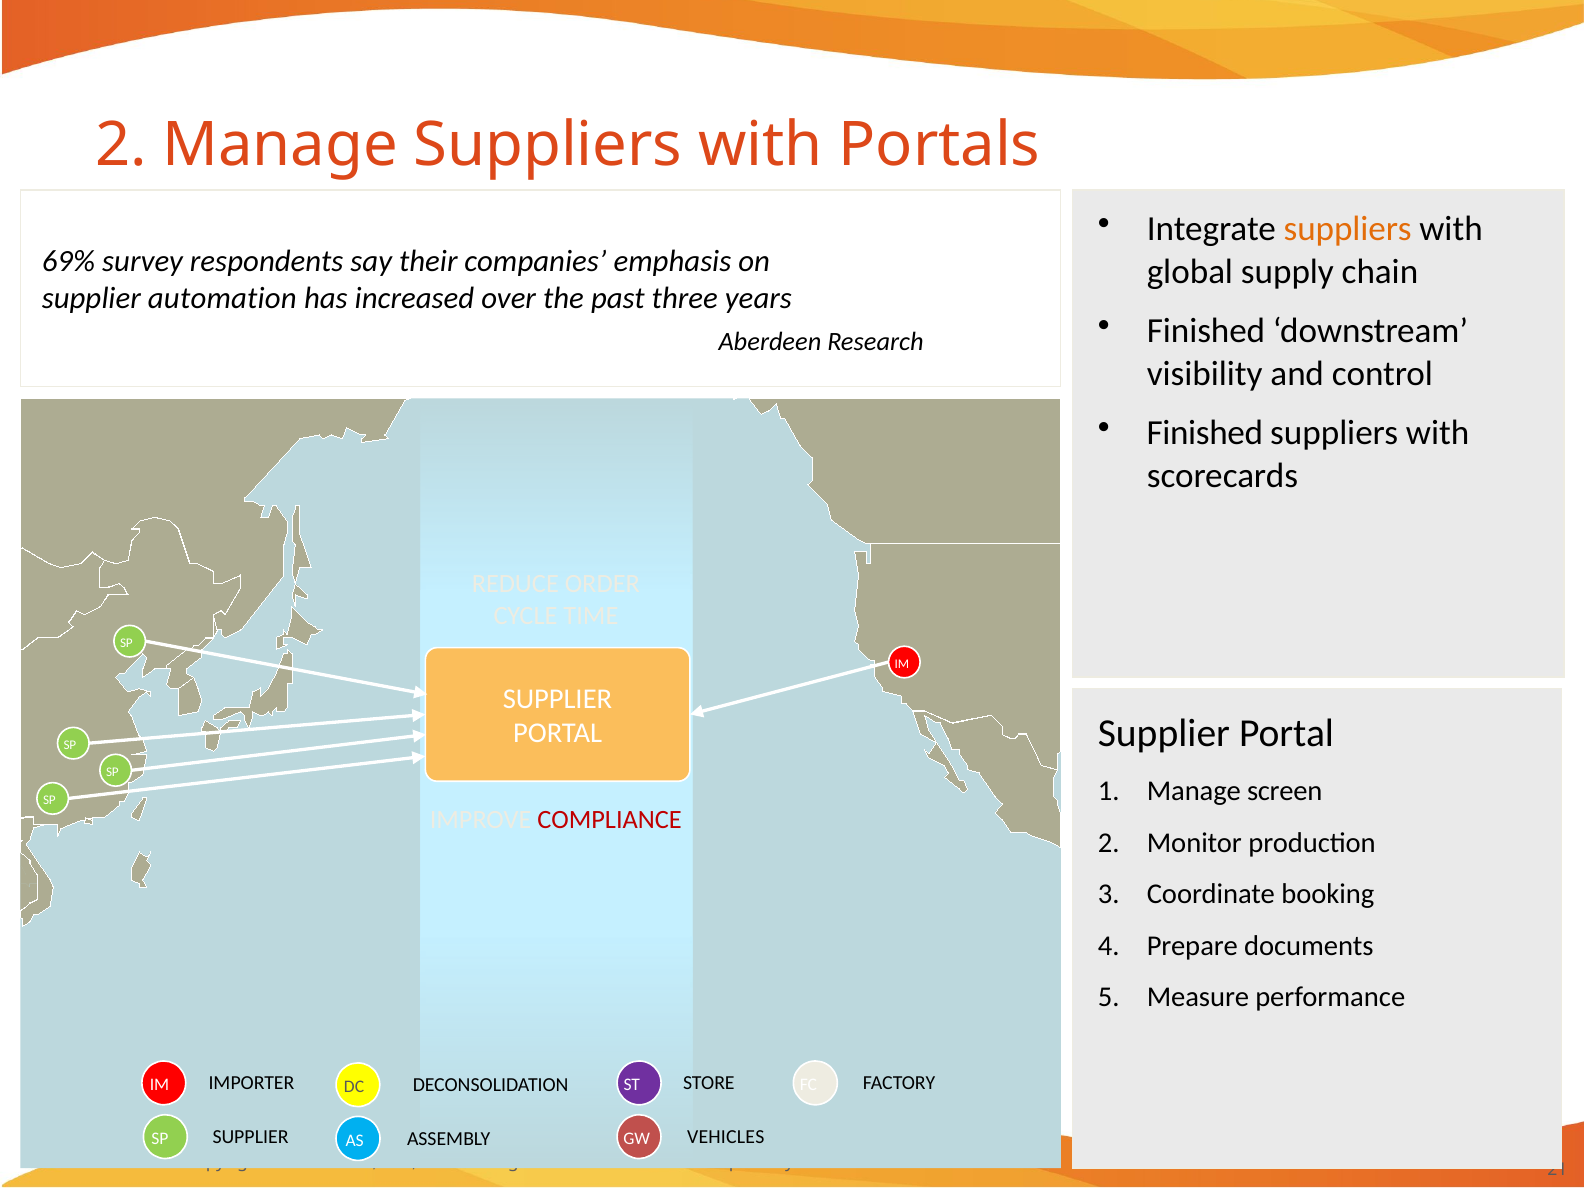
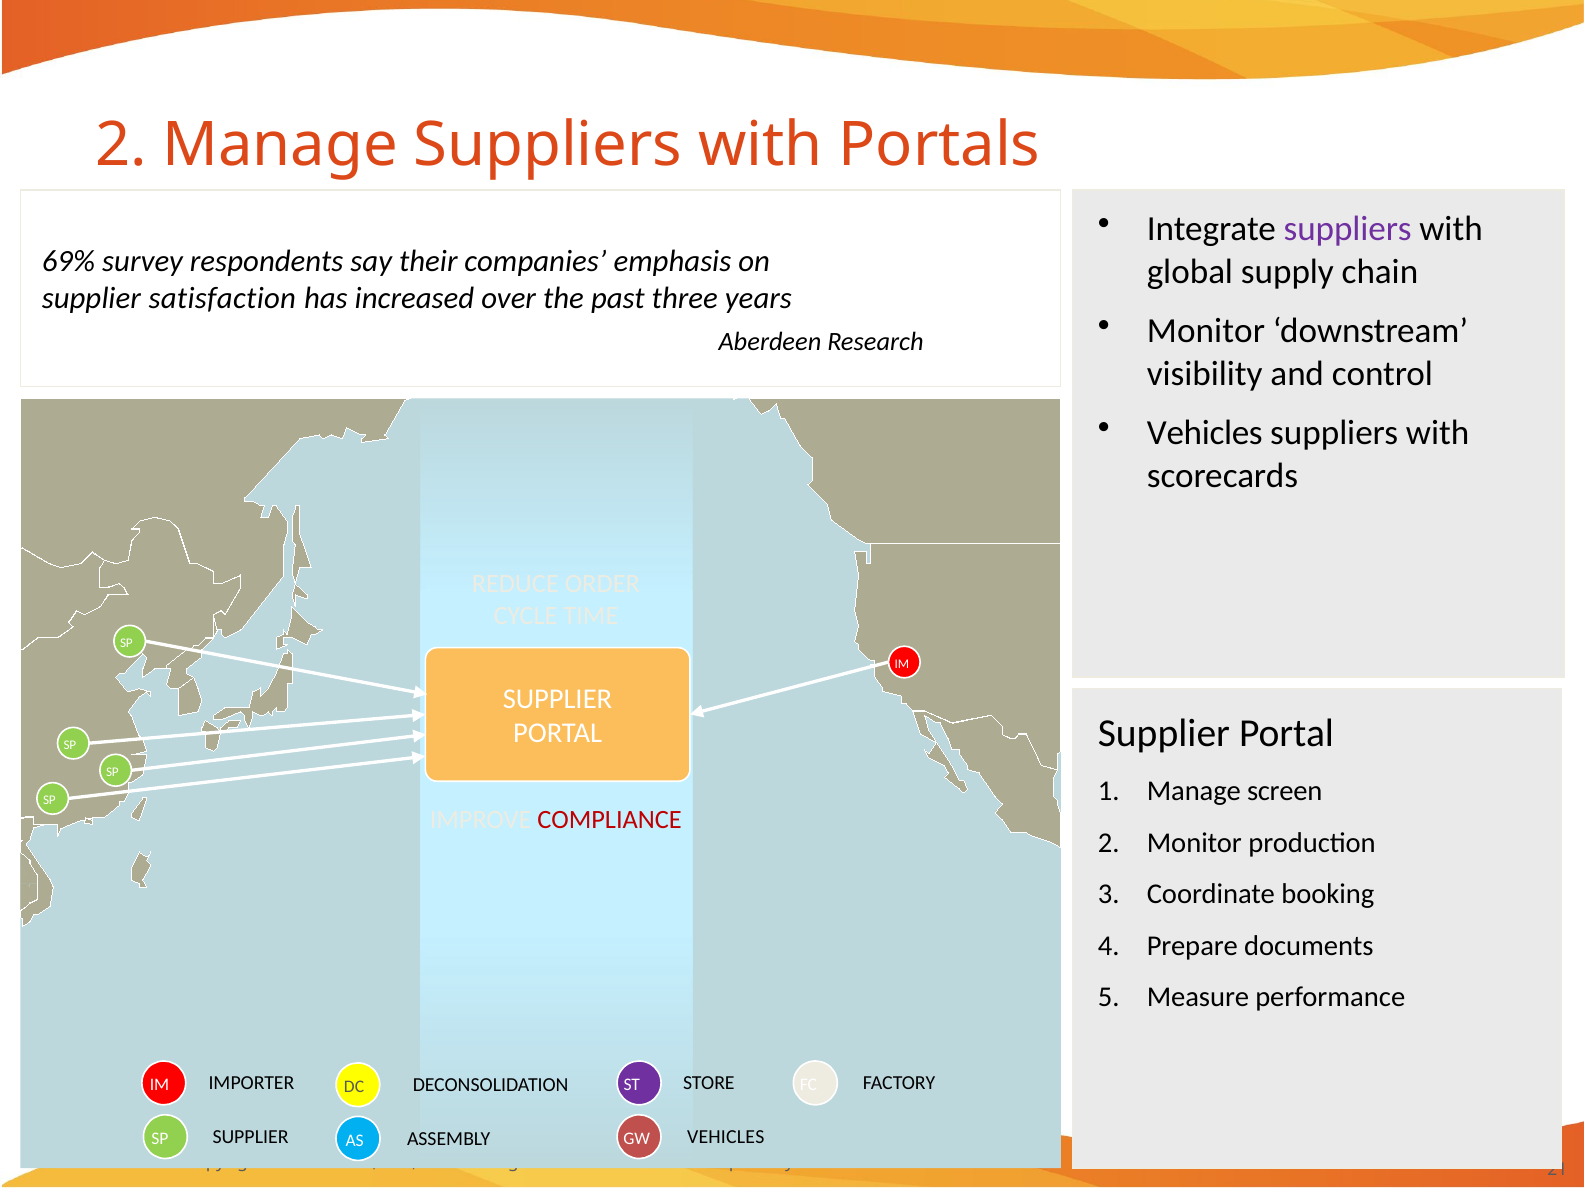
suppliers at (1348, 229) colour: orange -> purple
automation: automation -> satisfaction
Finished at (1206, 331): Finished -> Monitor
Finished at (1205, 433): Finished -> Vehicles
